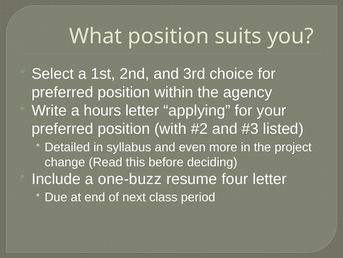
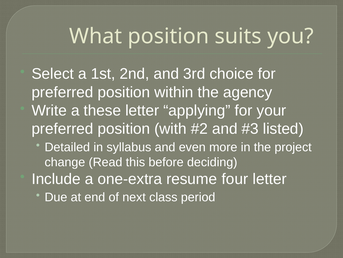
hours: hours -> these
one-buzz: one-buzz -> one-extra
